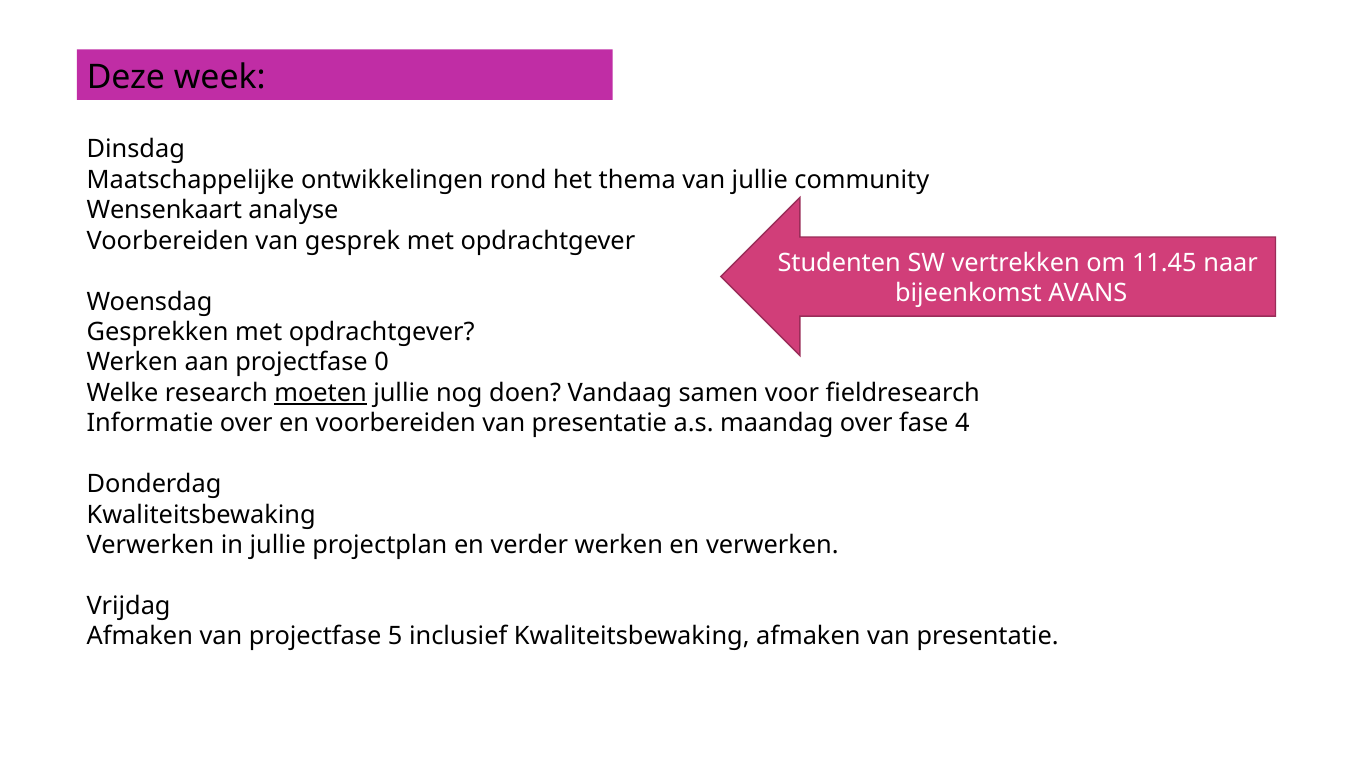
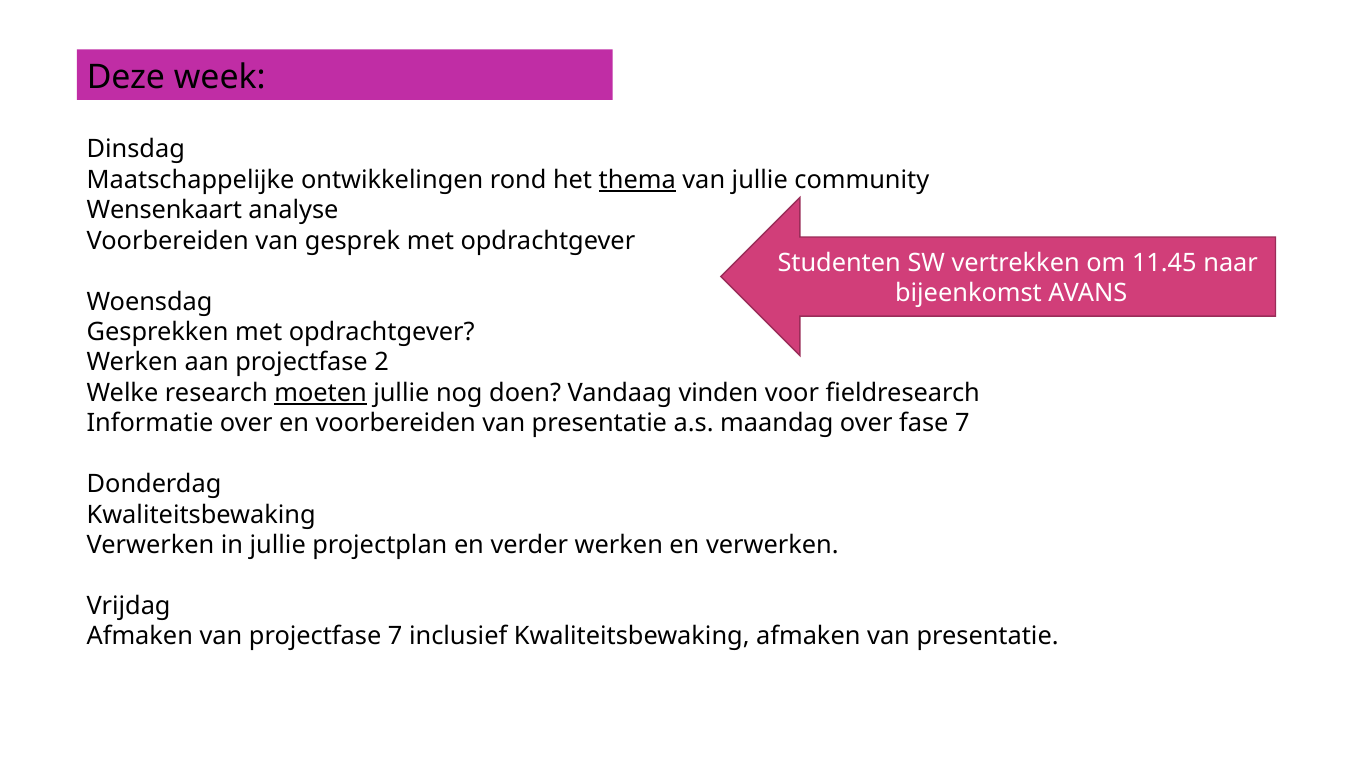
thema underline: none -> present
0: 0 -> 2
samen: samen -> vinden
fase 4: 4 -> 7
projectfase 5: 5 -> 7
